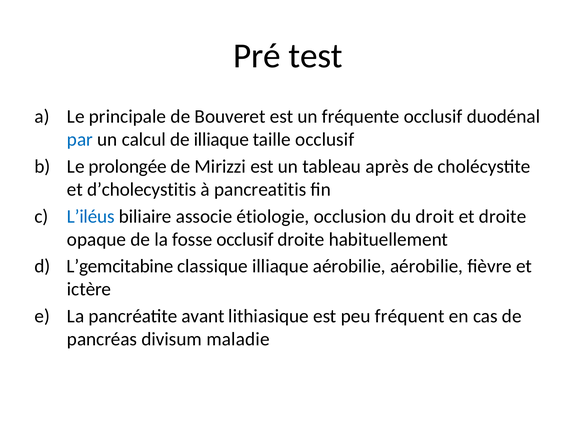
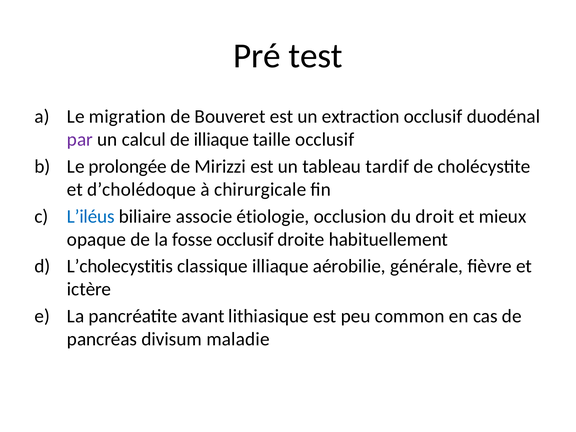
principale: principale -> migration
fréquente: fréquente -> extraction
par colour: blue -> purple
après: après -> tardif
d’cholecystitis: d’cholecystitis -> d’cholédoque
pancreatitis: pancreatitis -> chirurgicale
et droite: droite -> mieux
L’gemcitabine: L’gemcitabine -> L’cholecystitis
aérobilie aérobilie: aérobilie -> générale
fréquent: fréquent -> common
